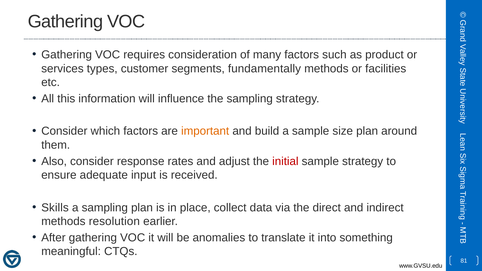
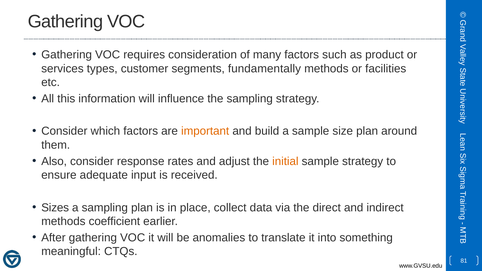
initial colour: red -> orange
Skills: Skills -> Sizes
resolution: resolution -> coefficient
